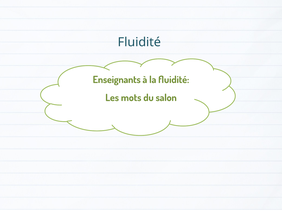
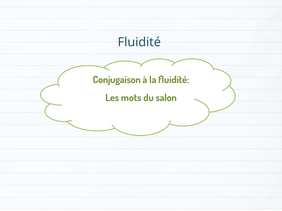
Enseignants at (117, 80): Enseignants -> Conjugaison
